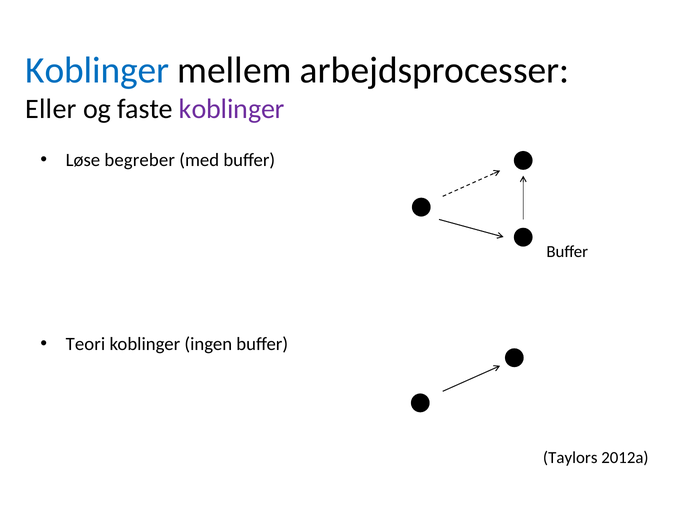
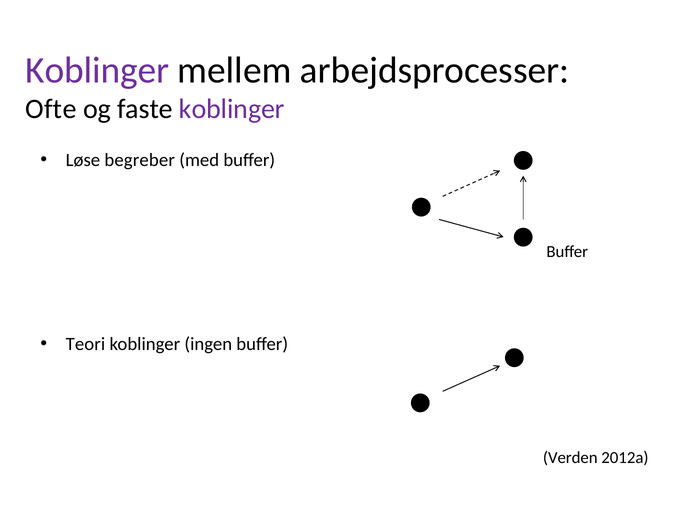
Koblinger at (97, 70) colour: blue -> purple
Eller: Eller -> Ofte
Taylors: Taylors -> Verden
